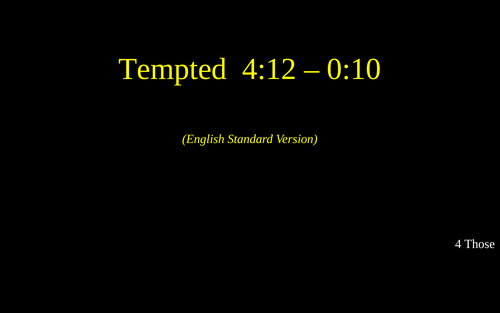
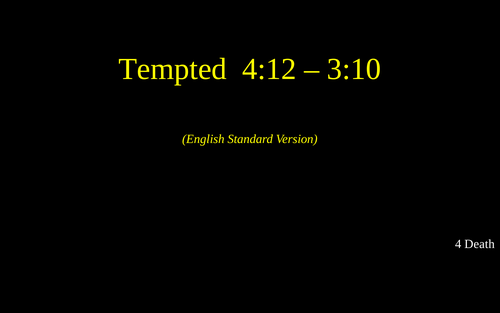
0:10: 0:10 -> 3:10
Those: Those -> Death
